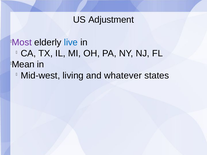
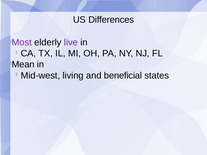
Adjustment: Adjustment -> Differences
live colour: blue -> purple
whatever: whatever -> beneficial
